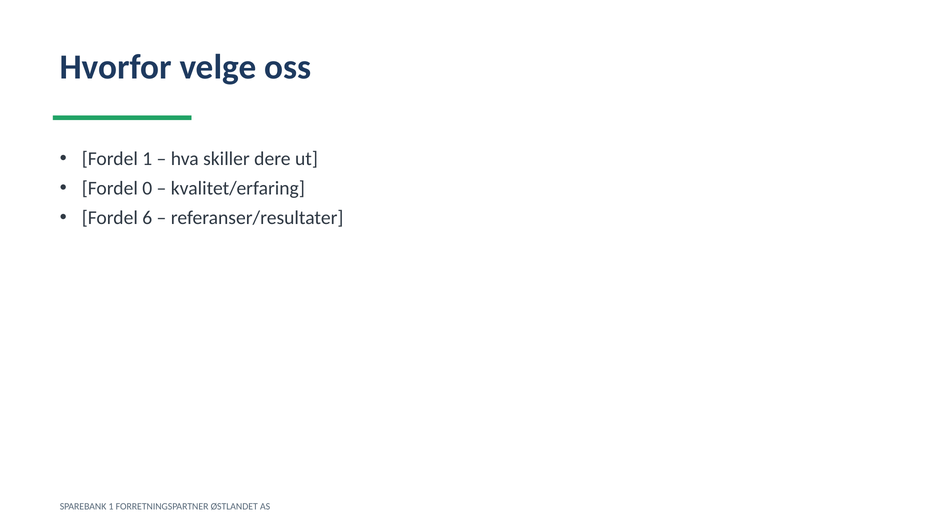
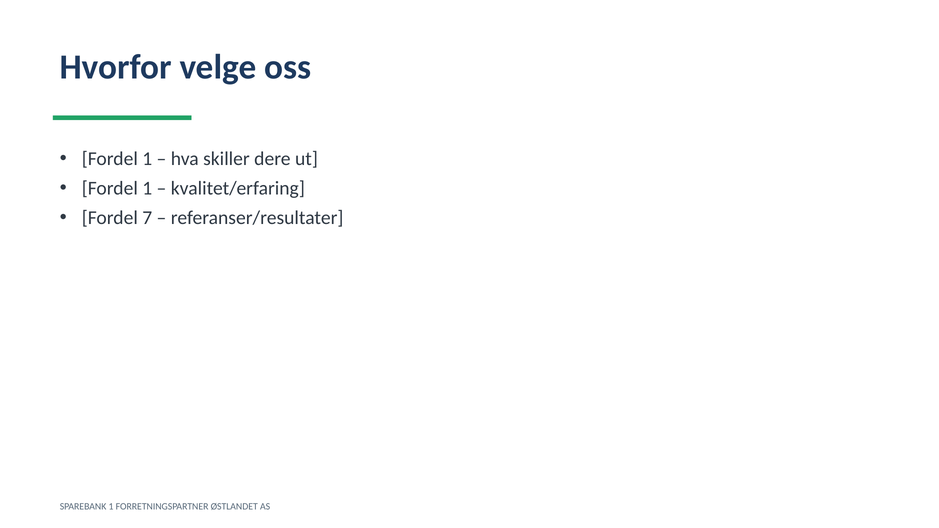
0 at (147, 188): 0 -> 1
6: 6 -> 7
